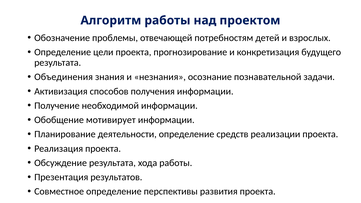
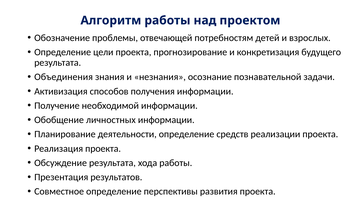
мотивирует: мотивирует -> личностных
